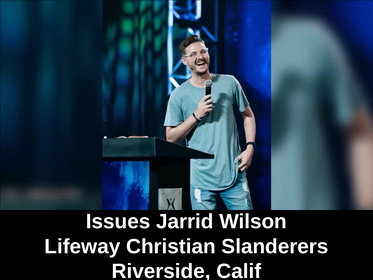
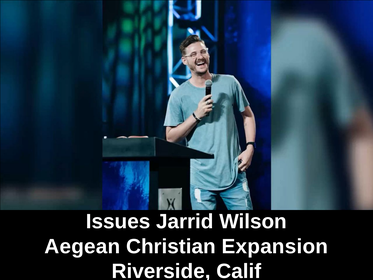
Lifeway: Lifeway -> Aegean
Slanderers: Slanderers -> Expansion
